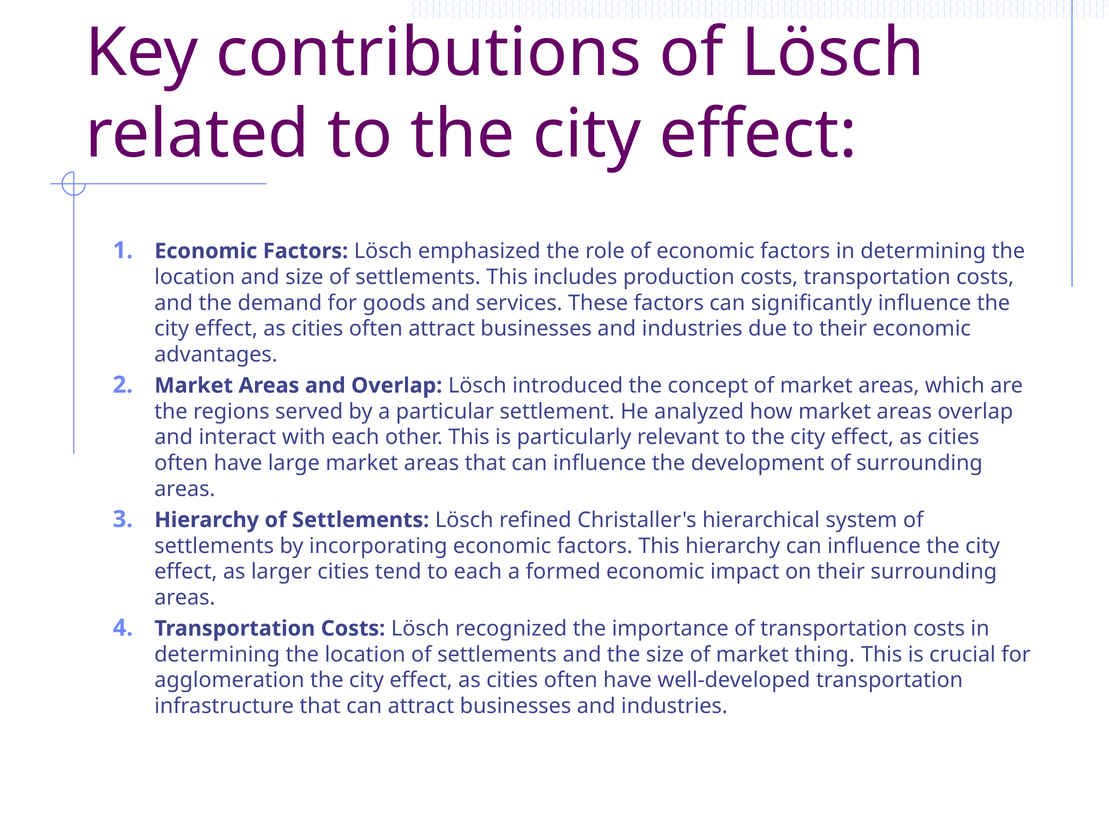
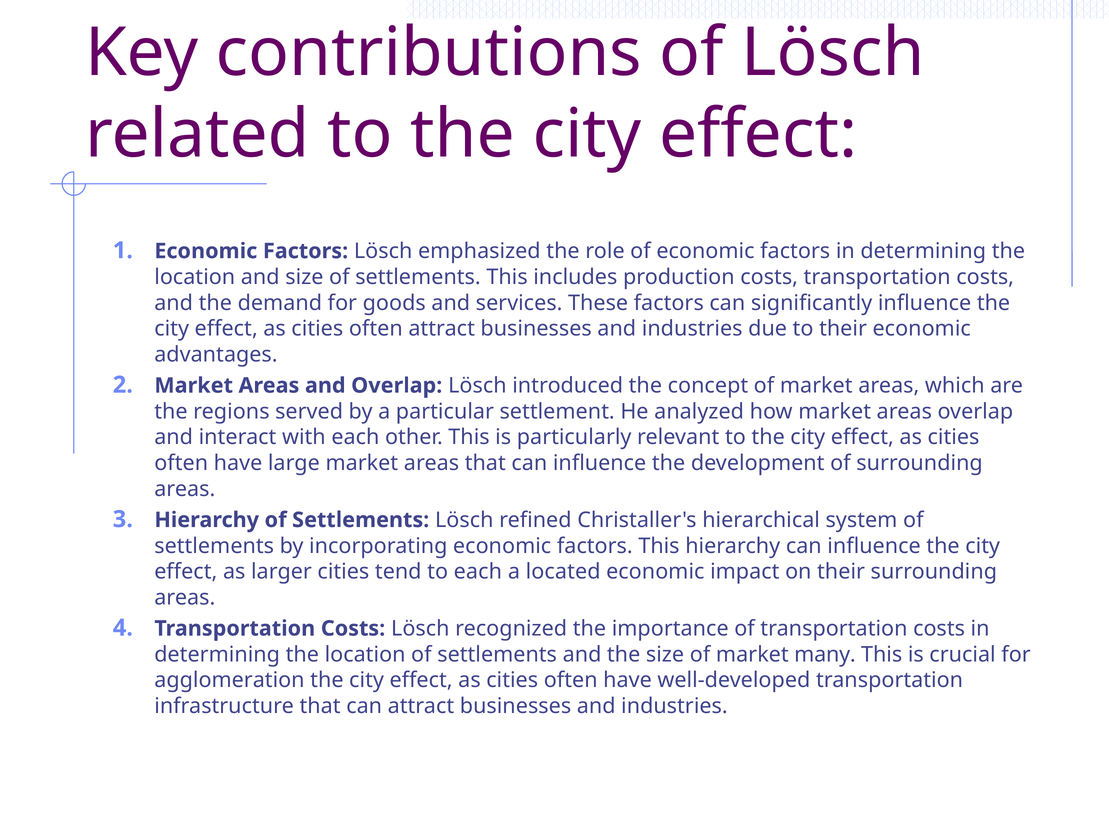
formed: formed -> located
thing: thing -> many
